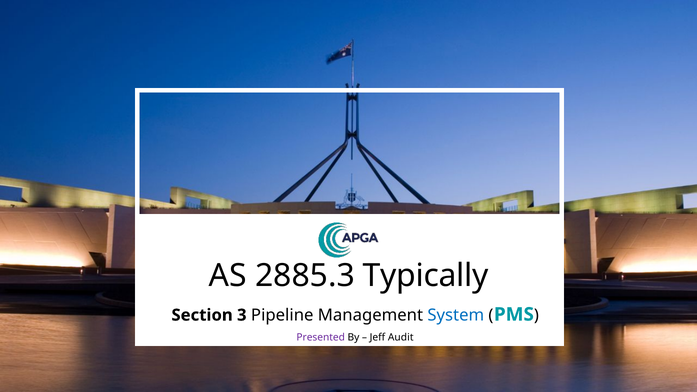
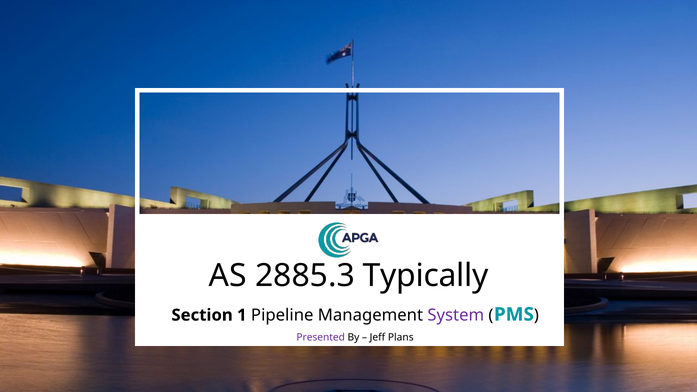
3: 3 -> 1
System colour: blue -> purple
Audit: Audit -> Plans
